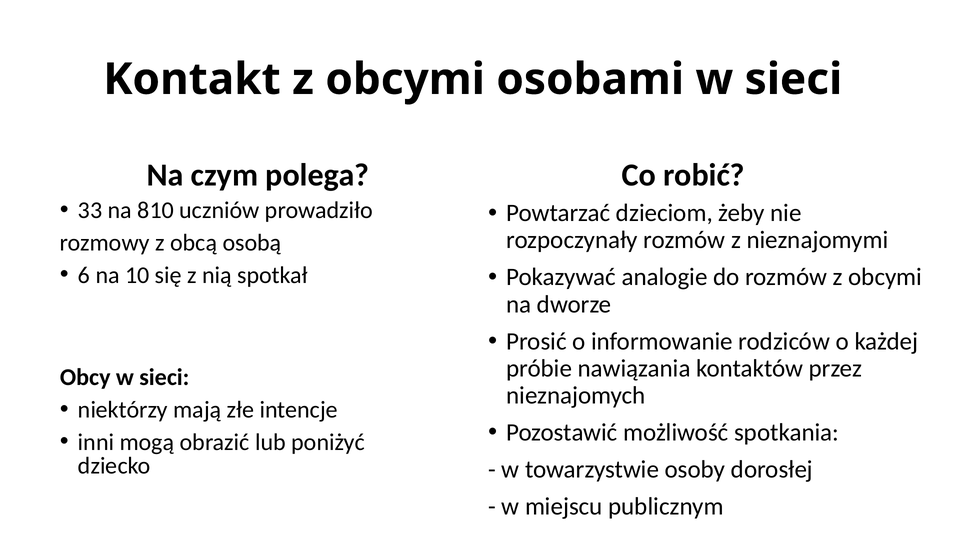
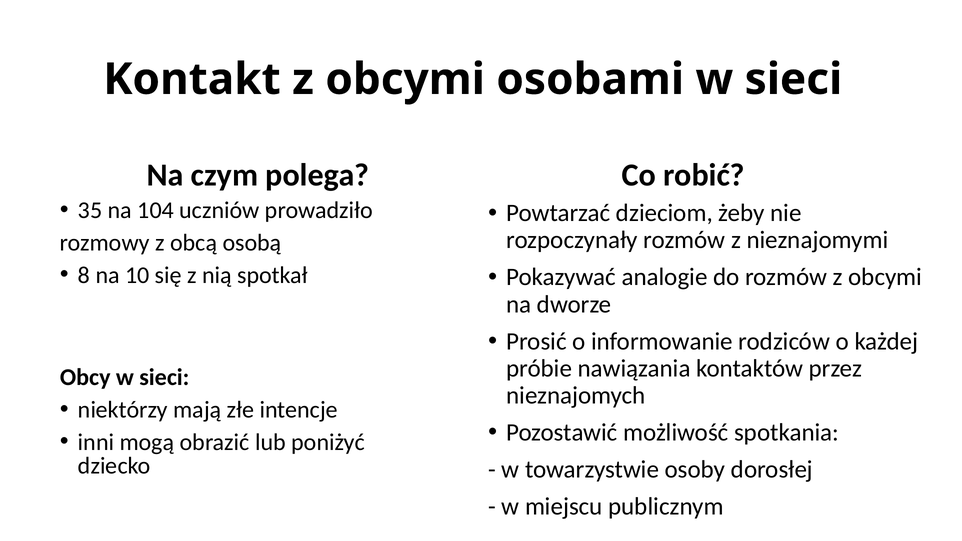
33: 33 -> 35
810: 810 -> 104
6: 6 -> 8
